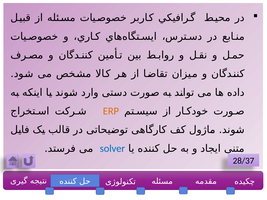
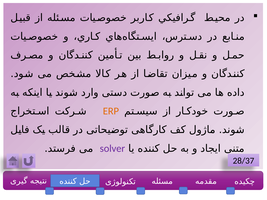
solver colour: blue -> purple
